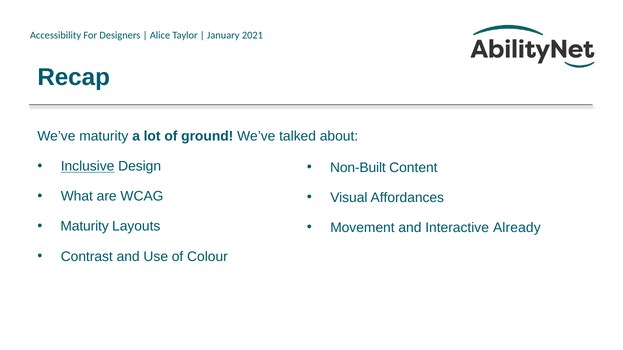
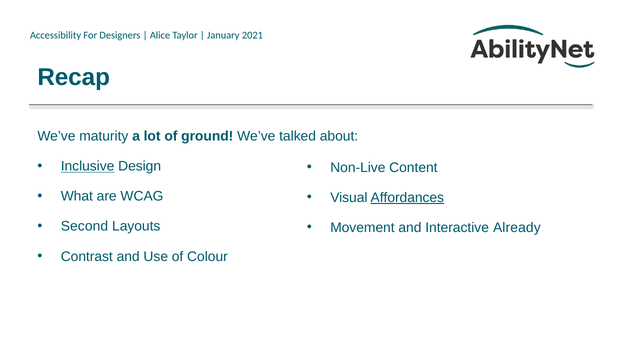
Non-Built: Non-Built -> Non-Live
Affordances underline: none -> present
Maturity at (85, 227): Maturity -> Second
